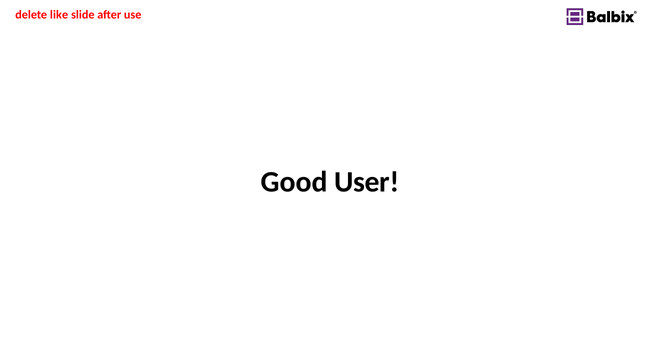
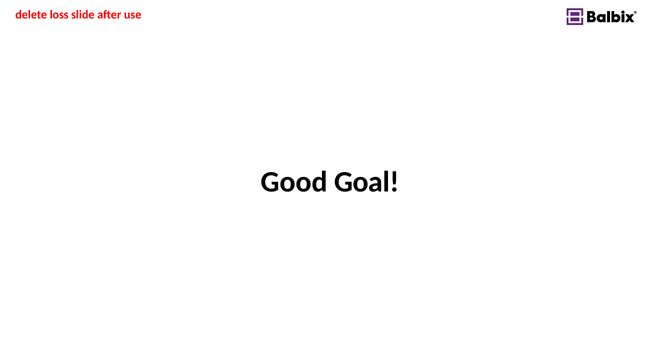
like: like -> loss
User: User -> Goal
